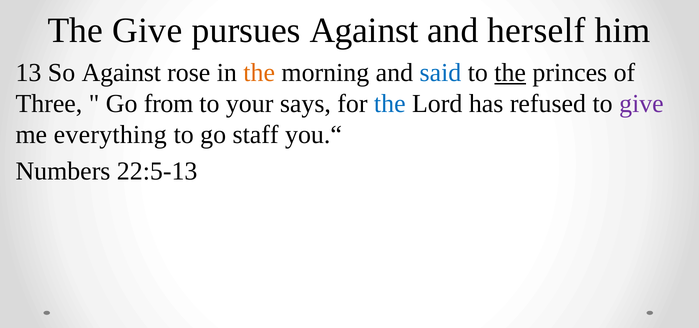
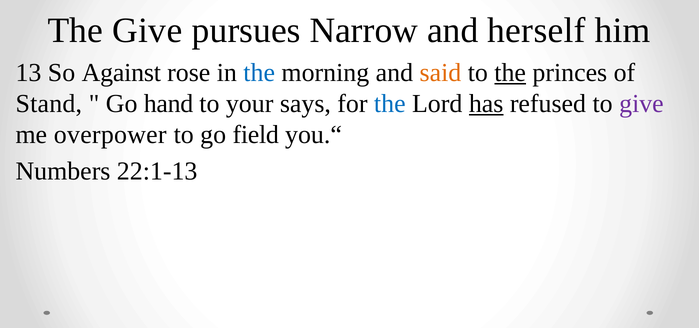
pursues Against: Against -> Narrow
the at (259, 72) colour: orange -> blue
said colour: blue -> orange
Three: Three -> Stand
from: from -> hand
has underline: none -> present
everything: everything -> overpower
staff: staff -> field
22:5-13: 22:5-13 -> 22:1-13
